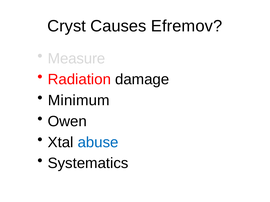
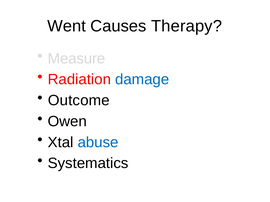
Cryst: Cryst -> Went
Efremov: Efremov -> Therapy
damage colour: black -> blue
Minimum: Minimum -> Outcome
